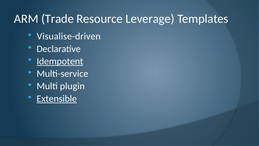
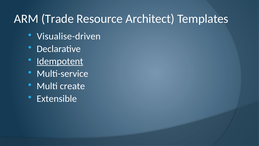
Leverage: Leverage -> Architect
plugin: plugin -> create
Extensible underline: present -> none
